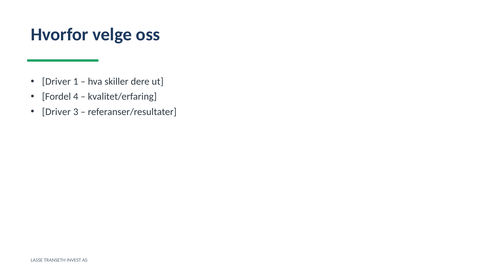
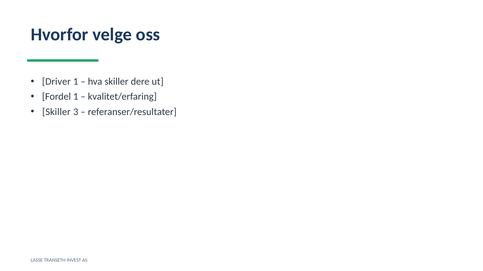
Fordel 4: 4 -> 1
Driver at (56, 112): Driver -> Skiller
